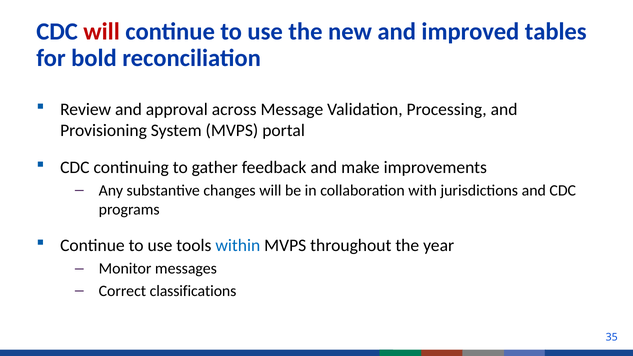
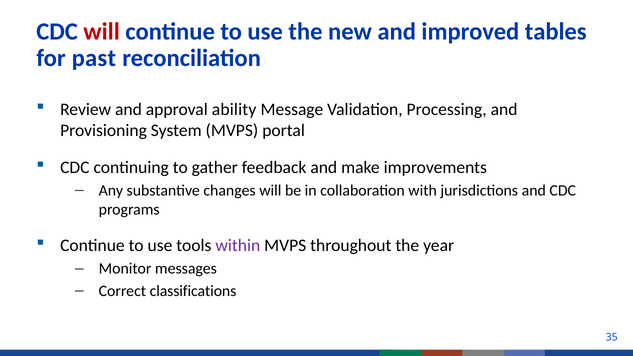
bold: bold -> past
across: across -> ability
within colour: blue -> purple
